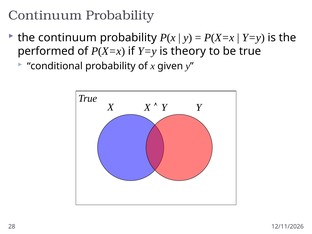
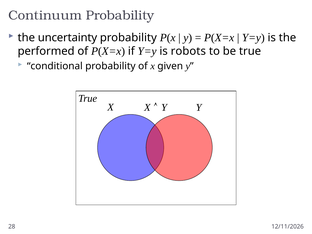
the continuum: continuum -> uncertainty
theory: theory -> robots
